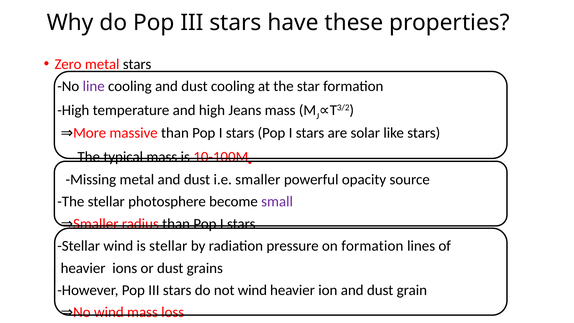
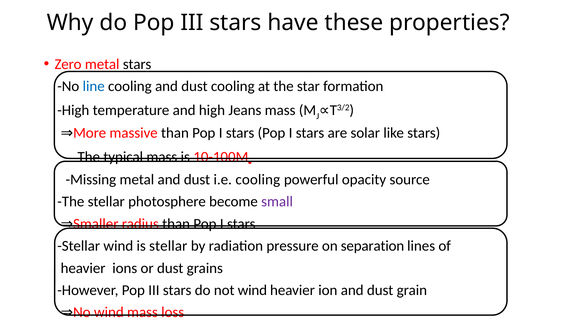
line colour: purple -> blue
i.e smaller: smaller -> cooling
on formation: formation -> separation
